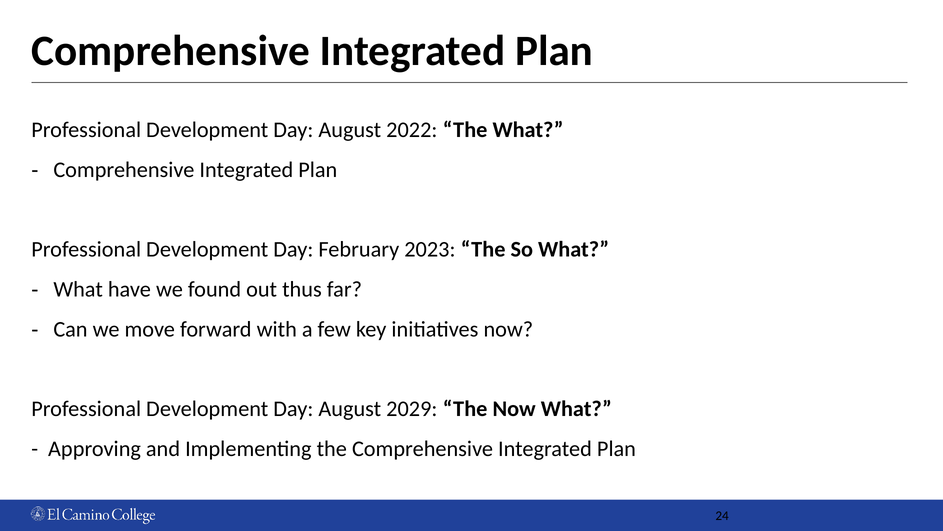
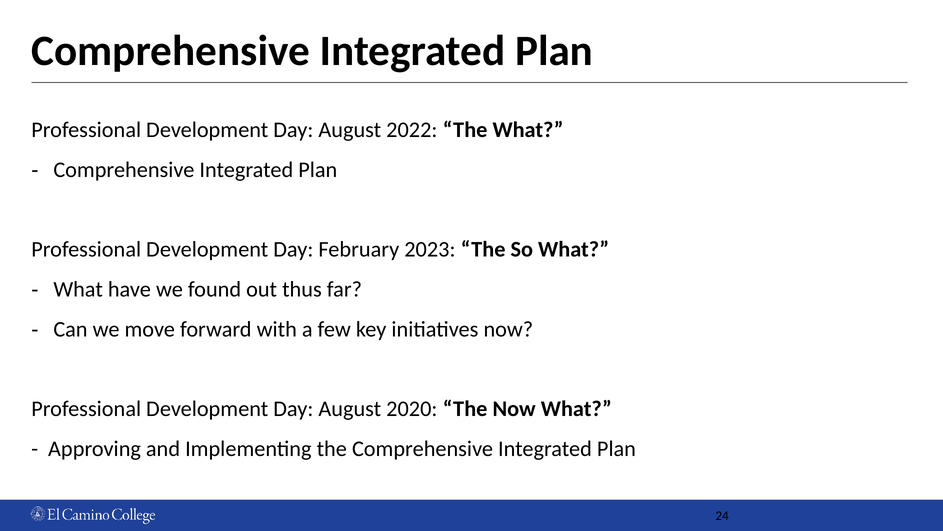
2029: 2029 -> 2020
